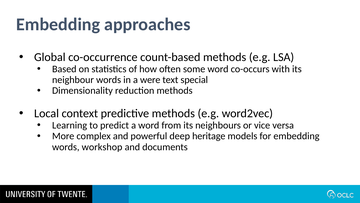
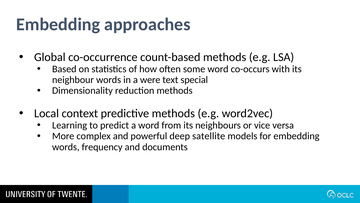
heritage: heritage -> satellite
workshop: workshop -> frequency
